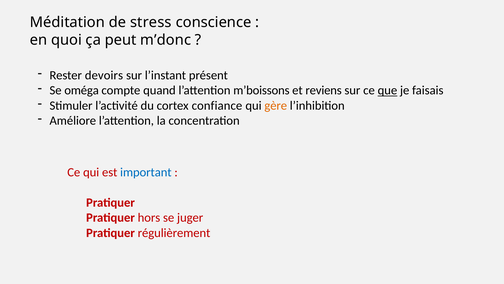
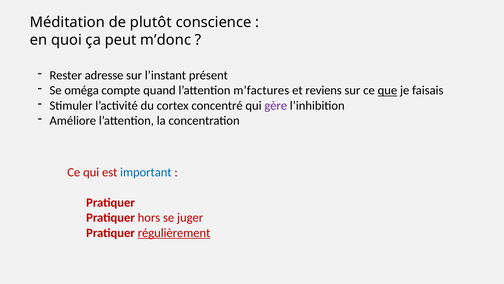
stress: stress -> plutôt
devoirs: devoirs -> adresse
m’boissons: m’boissons -> m’factures
confiance: confiance -> concentré
gère colour: orange -> purple
régulièrement underline: none -> present
